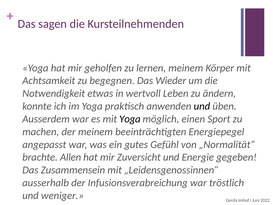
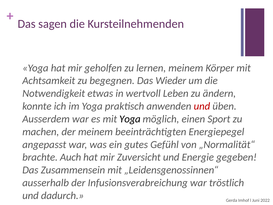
und at (202, 106) colour: black -> red
Allen: Allen -> Auch
weniger: weniger -> dadurch
